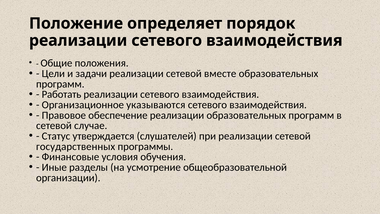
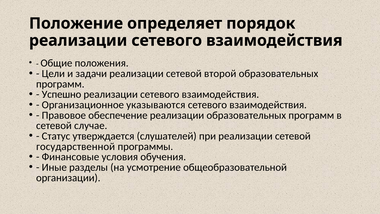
вместе: вместе -> второй
Работать: Работать -> Успешно
государственных: государственных -> государственной
